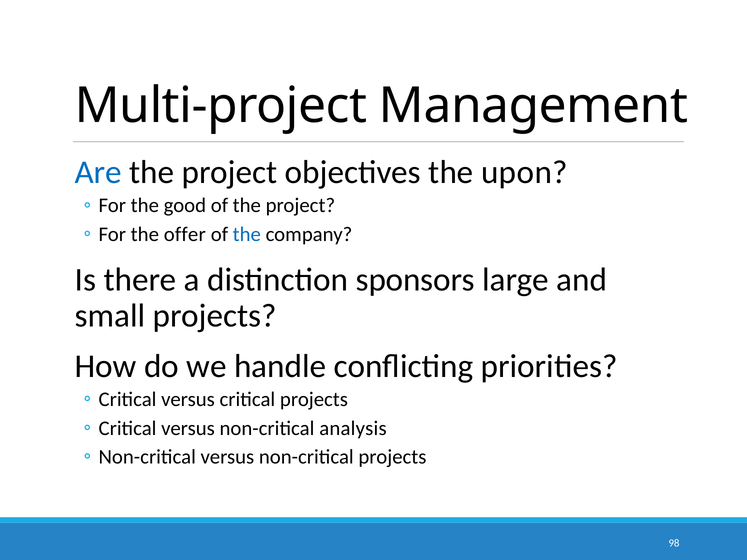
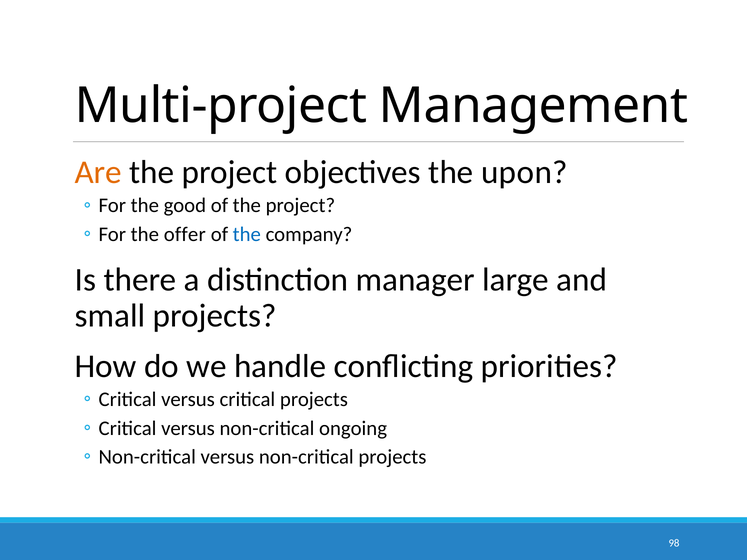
Are colour: blue -> orange
sponsors: sponsors -> manager
analysis: analysis -> ongoing
